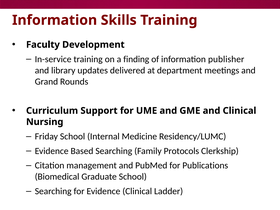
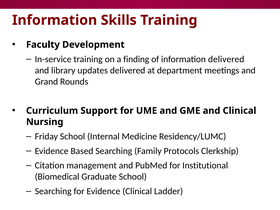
information publisher: publisher -> delivered
Publications: Publications -> Institutional
